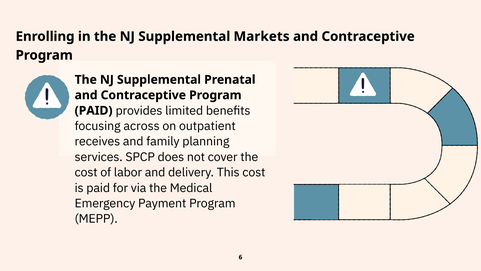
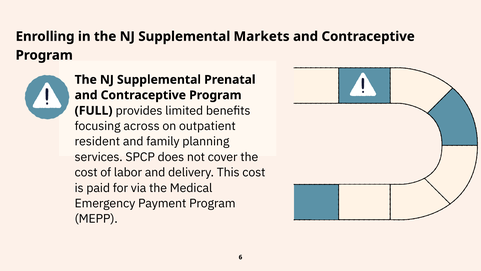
PAID at (94, 110): PAID -> FULL
receives: receives -> resident
